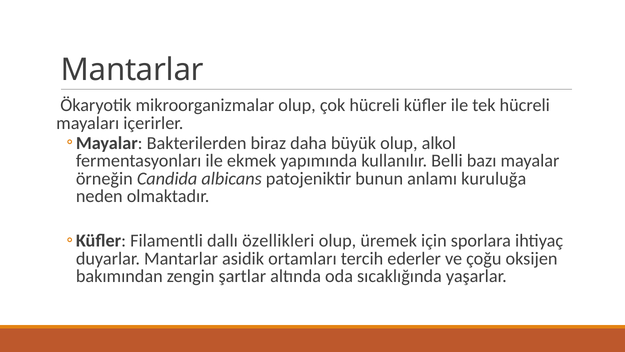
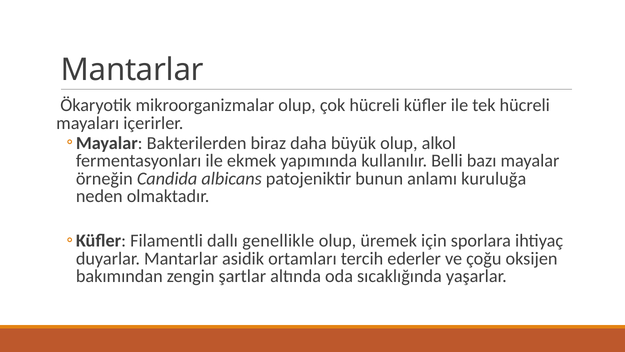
özellikleri: özellikleri -> genellikle
